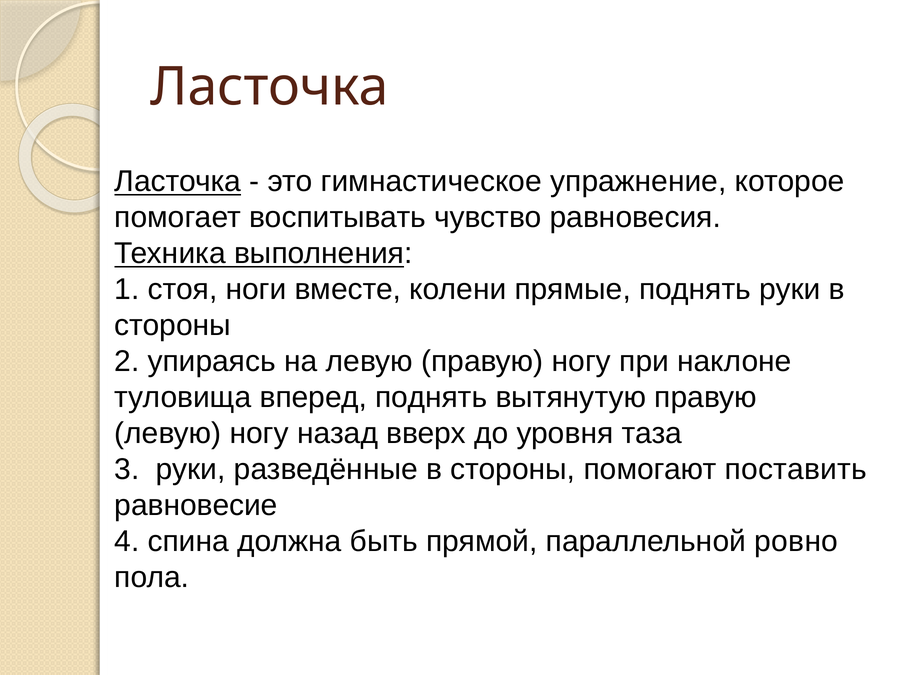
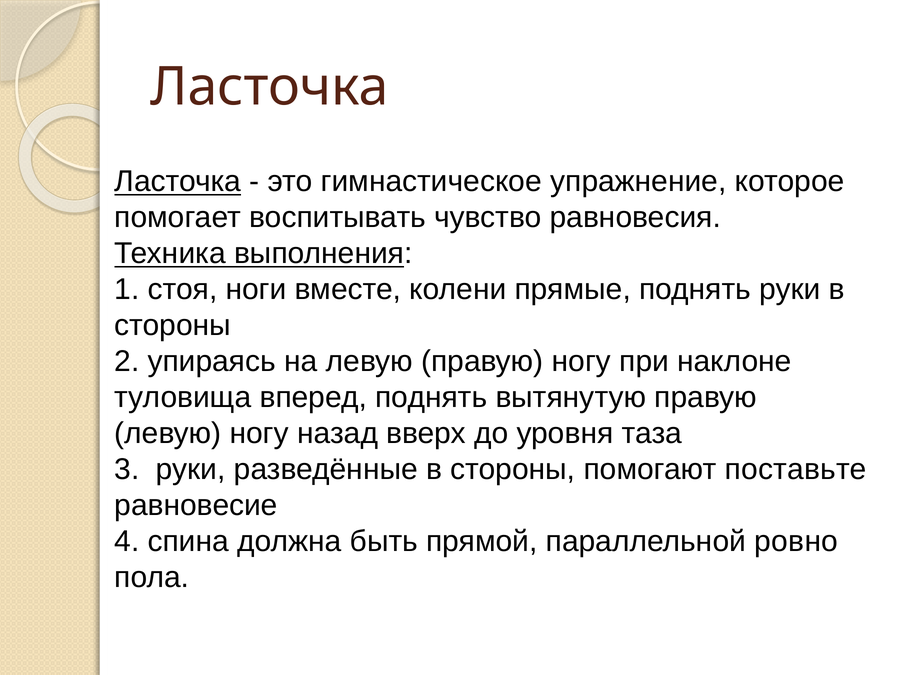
поставить: поставить -> поставьте
